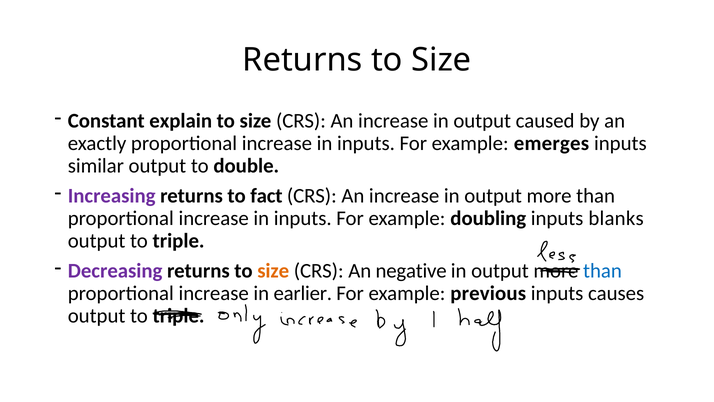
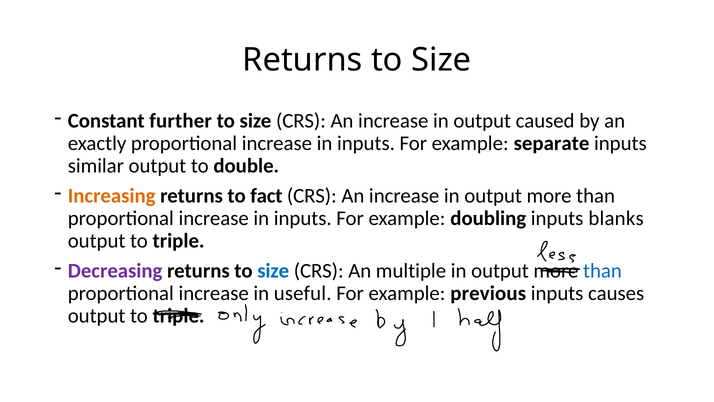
explain: explain -> further
emerges: emerges -> separate
Increasing colour: purple -> orange
size at (273, 271) colour: orange -> blue
negative: negative -> multiple
earlier: earlier -> useful
